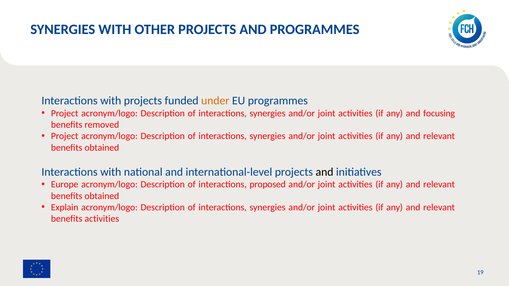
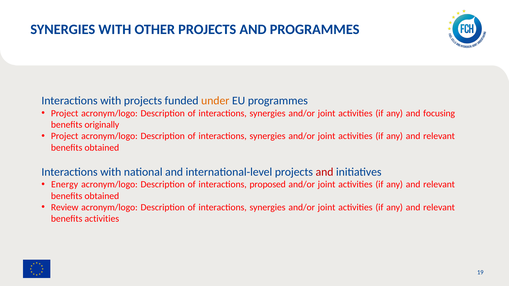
removed: removed -> originally
and at (325, 172) colour: black -> red
Europe: Europe -> Energy
Explain: Explain -> Review
